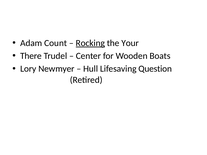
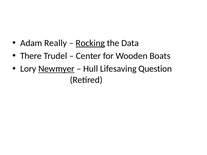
Count: Count -> Really
Your: Your -> Data
Newmyer underline: none -> present
